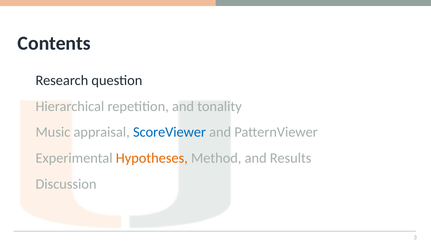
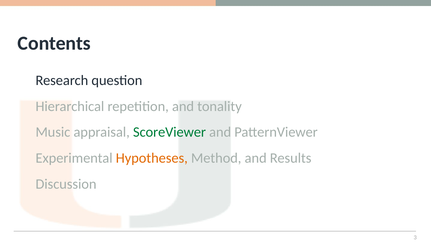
ScoreViewer colour: blue -> green
